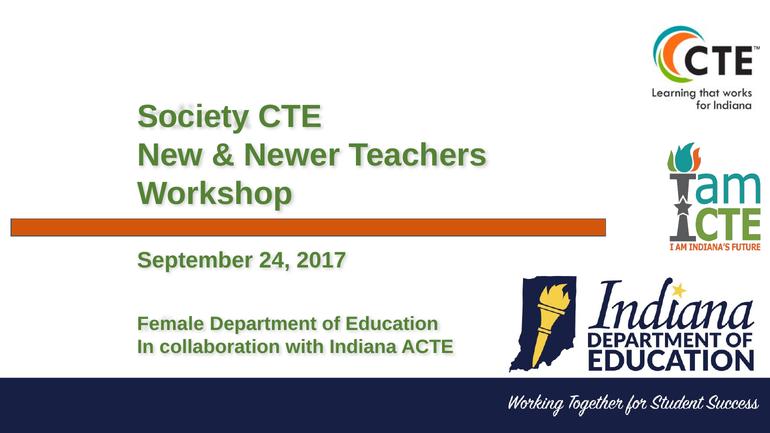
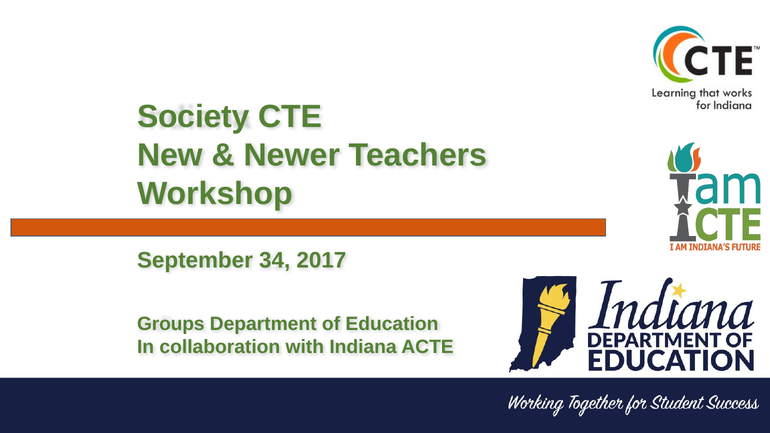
24: 24 -> 34
Female: Female -> Groups
